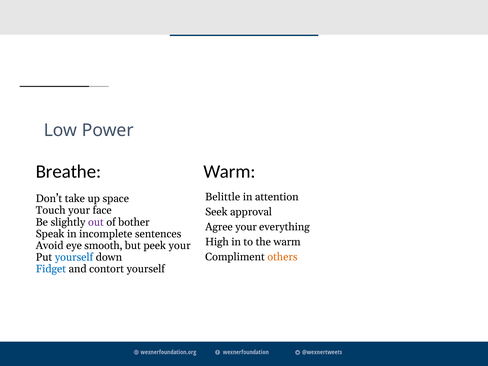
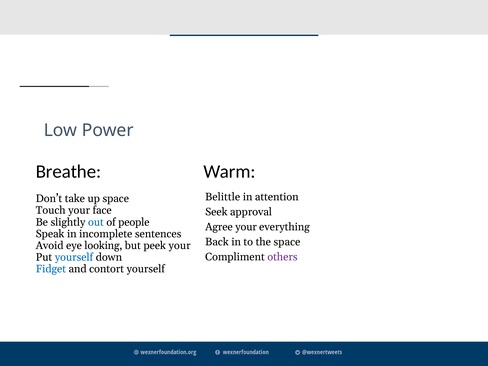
out colour: purple -> blue
bother: bother -> people
High: High -> Back
the warm: warm -> space
smooth: smooth -> looking
others colour: orange -> purple
